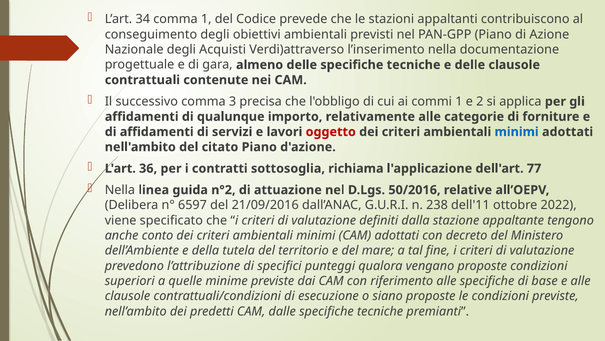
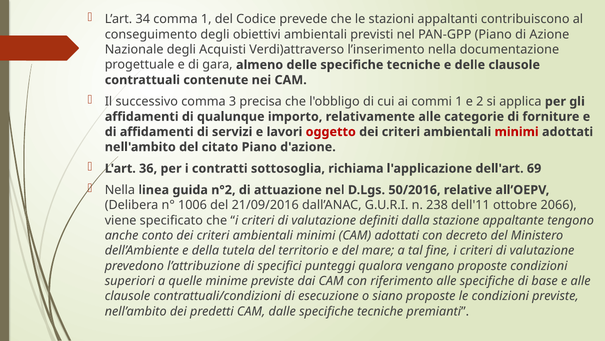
minimi at (517, 132) colour: blue -> red
77: 77 -> 69
6597: 6597 -> 1006
2022: 2022 -> 2066
